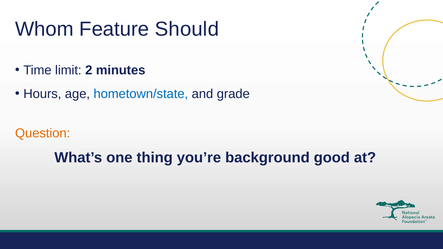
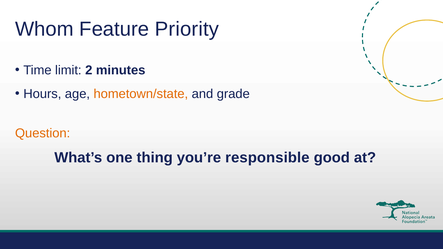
Should: Should -> Priority
hometown/state colour: blue -> orange
background: background -> responsible
